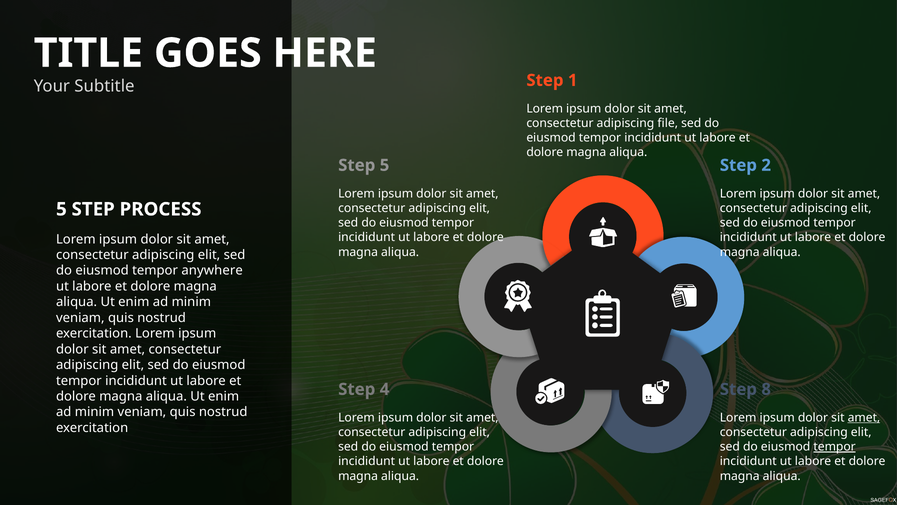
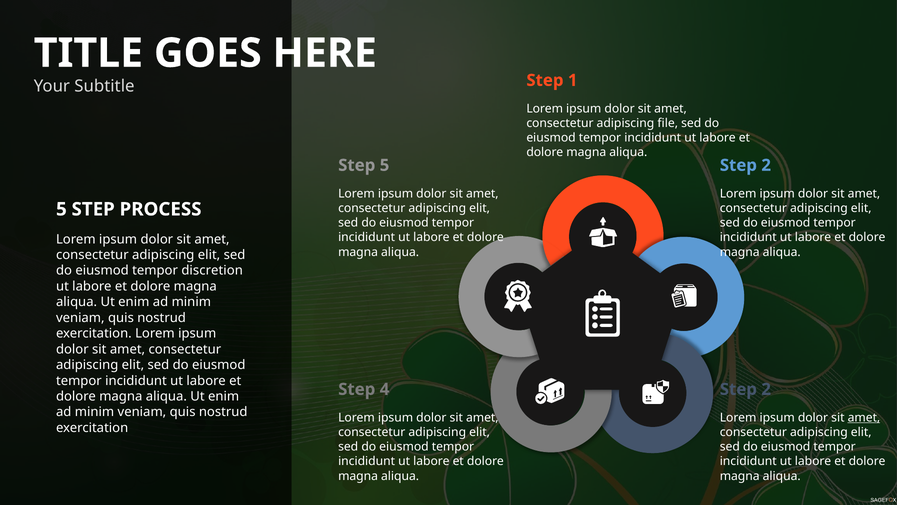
anywhere: anywhere -> discretion
8 at (766, 389): 8 -> 2
tempor at (835, 446) underline: present -> none
